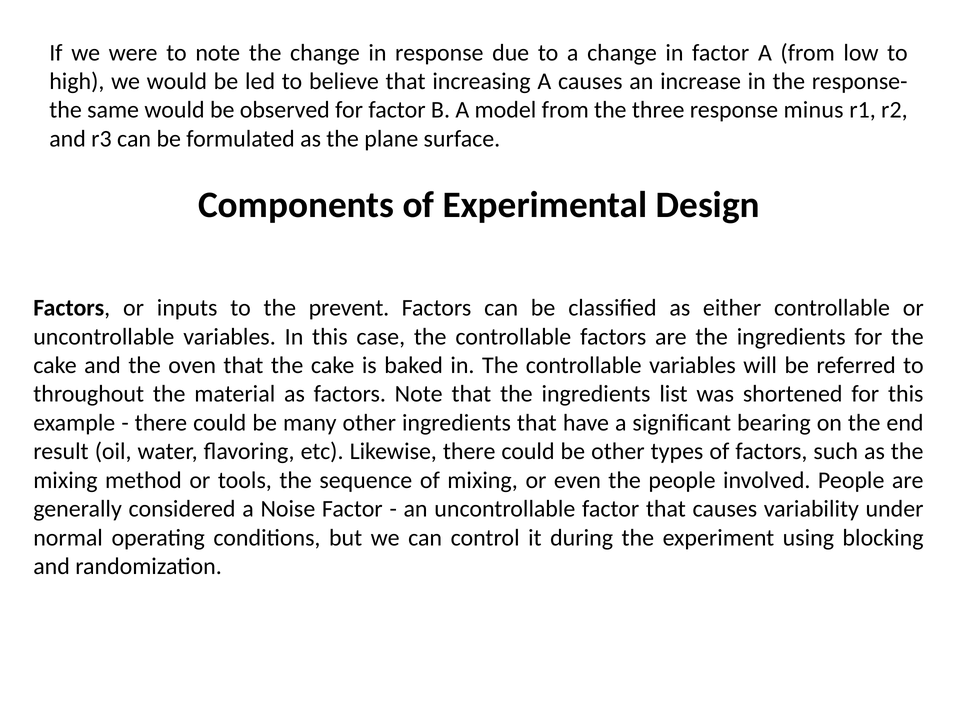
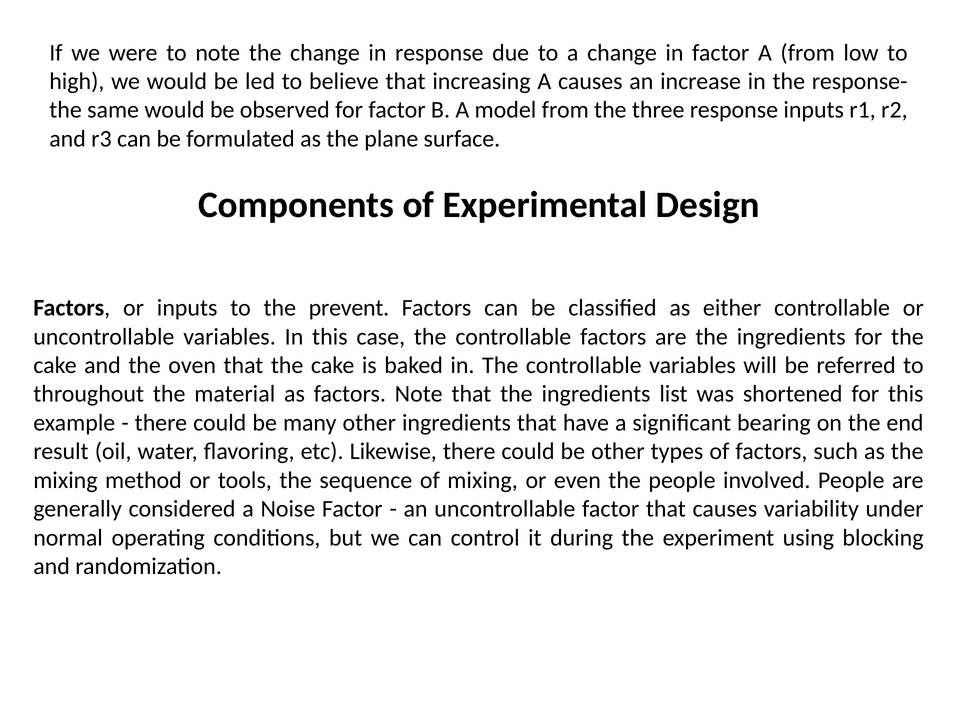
response minus: minus -> inputs
